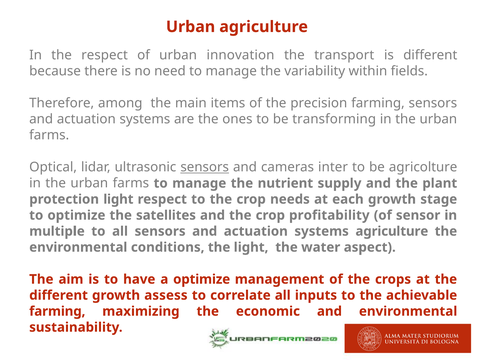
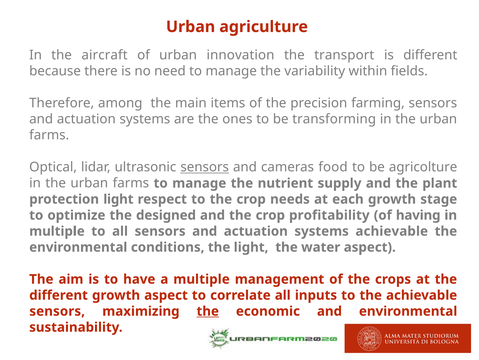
the respect: respect -> aircraft
inter: inter -> food
satellites: satellites -> designed
sensor: sensor -> having
systems agriculture: agriculture -> achievable
a optimize: optimize -> multiple
growth assess: assess -> aspect
farming at (57, 311): farming -> sensors
the at (208, 311) underline: none -> present
